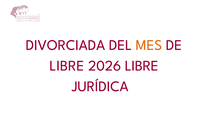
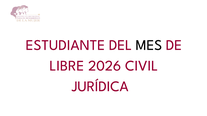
DIVORCIADA: DIVORCIADA -> ESTUDIANTE
MES colour: orange -> black
2026 LIBRE: LIBRE -> CIVIL
